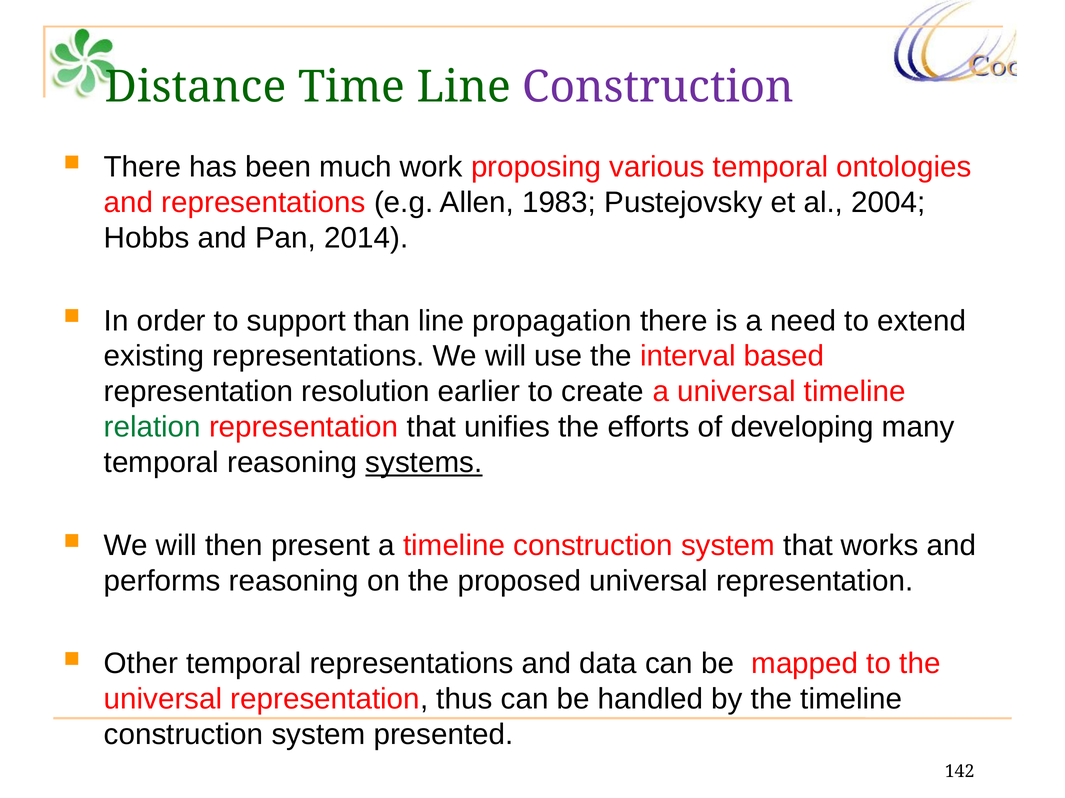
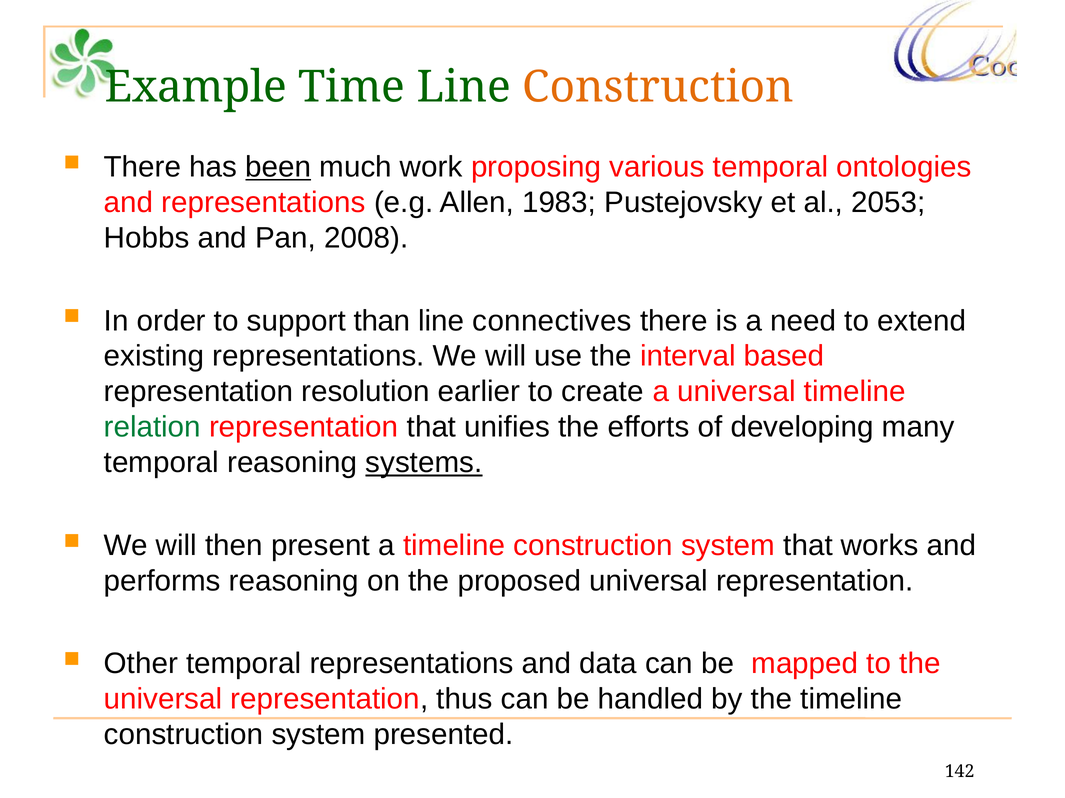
Distance: Distance -> Example
Construction at (658, 87) colour: purple -> orange
been underline: none -> present
2004: 2004 -> 2053
2014: 2014 -> 2008
propagation: propagation -> connectives
